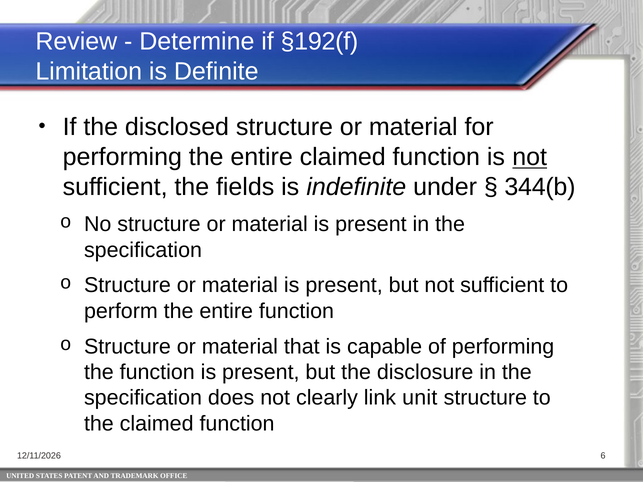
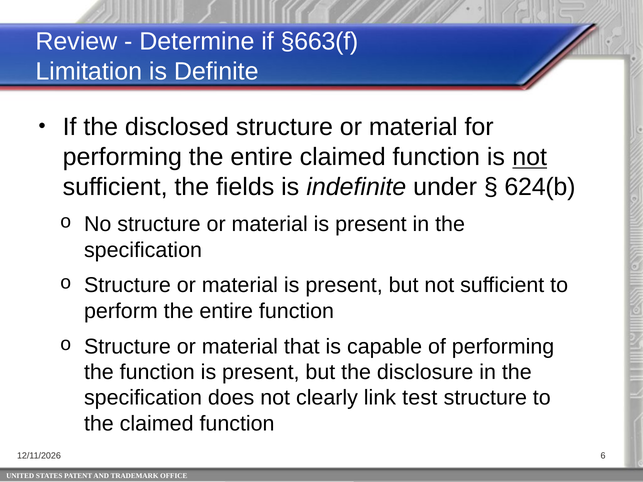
§192(f: §192(f -> §663(f
344(b: 344(b -> 624(b
unit: unit -> test
